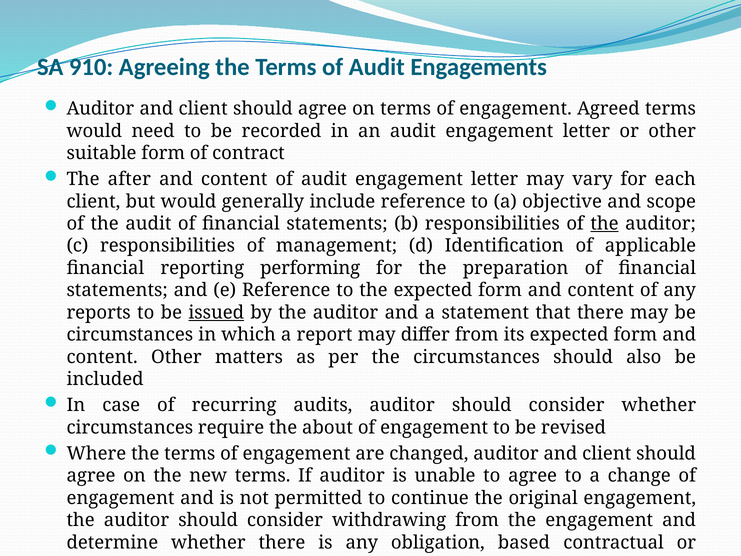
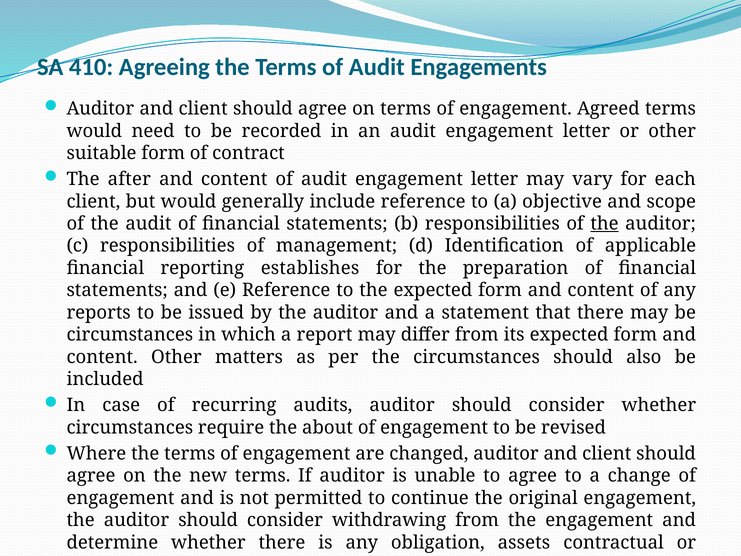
910: 910 -> 410
performing: performing -> establishes
issued underline: present -> none
based: based -> assets
